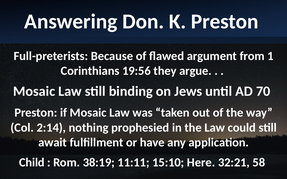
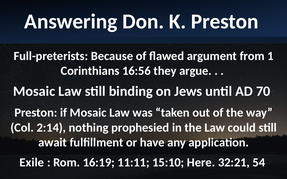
19:56: 19:56 -> 16:56
Child: Child -> Exile
38:19: 38:19 -> 16:19
58: 58 -> 54
